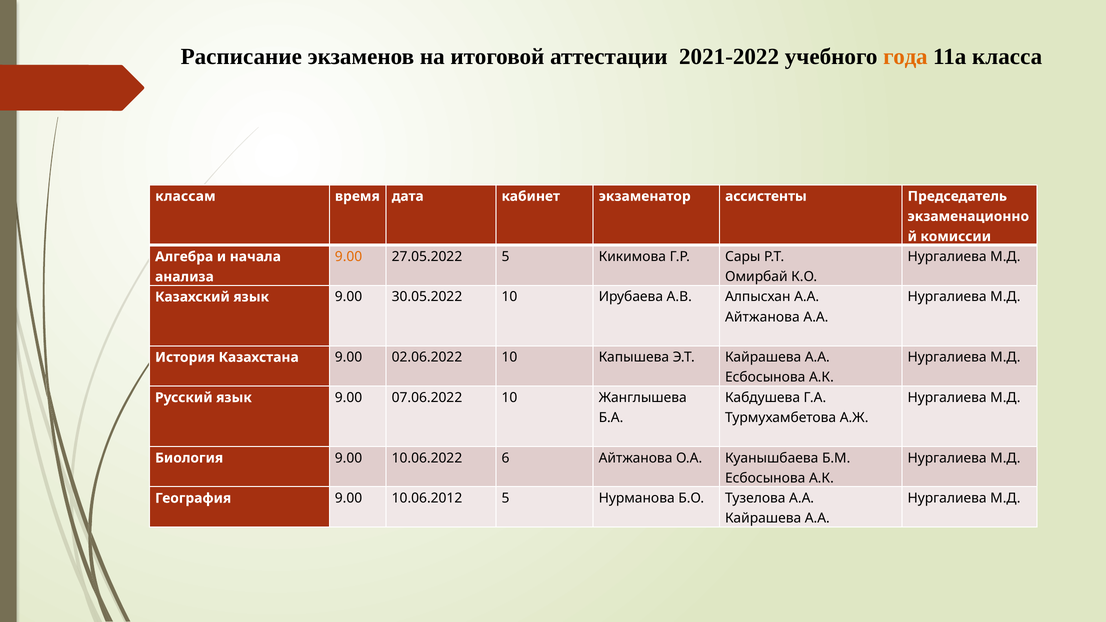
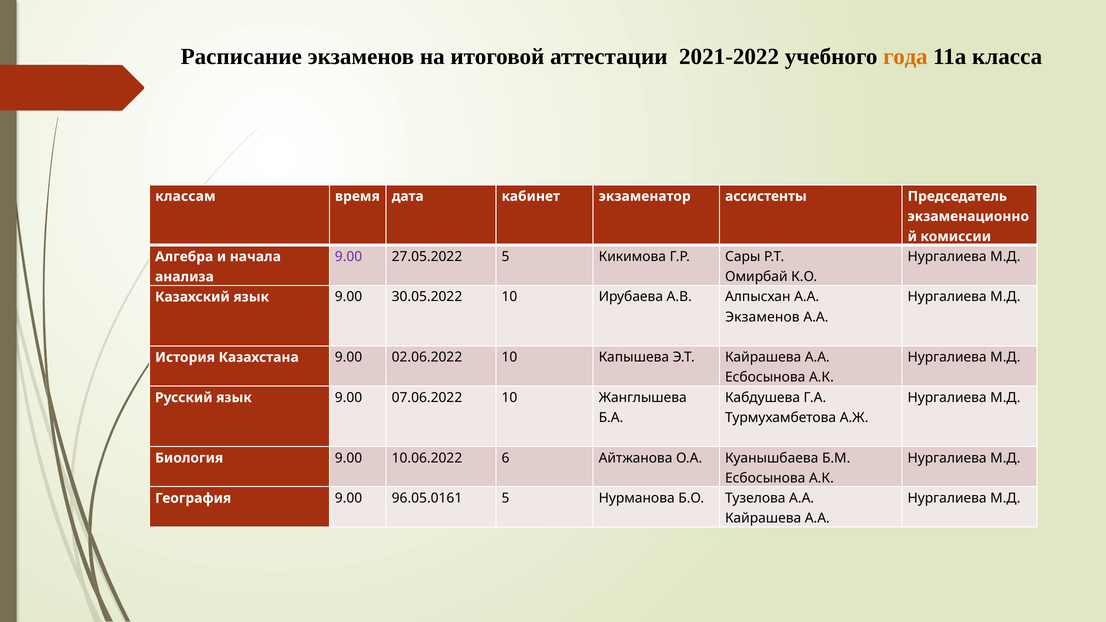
9.00 at (349, 257) colour: orange -> purple
Айтжанова at (762, 317): Айтжанова -> Экзаменов
10.06.2012: 10.06.2012 -> 96.05.0161
